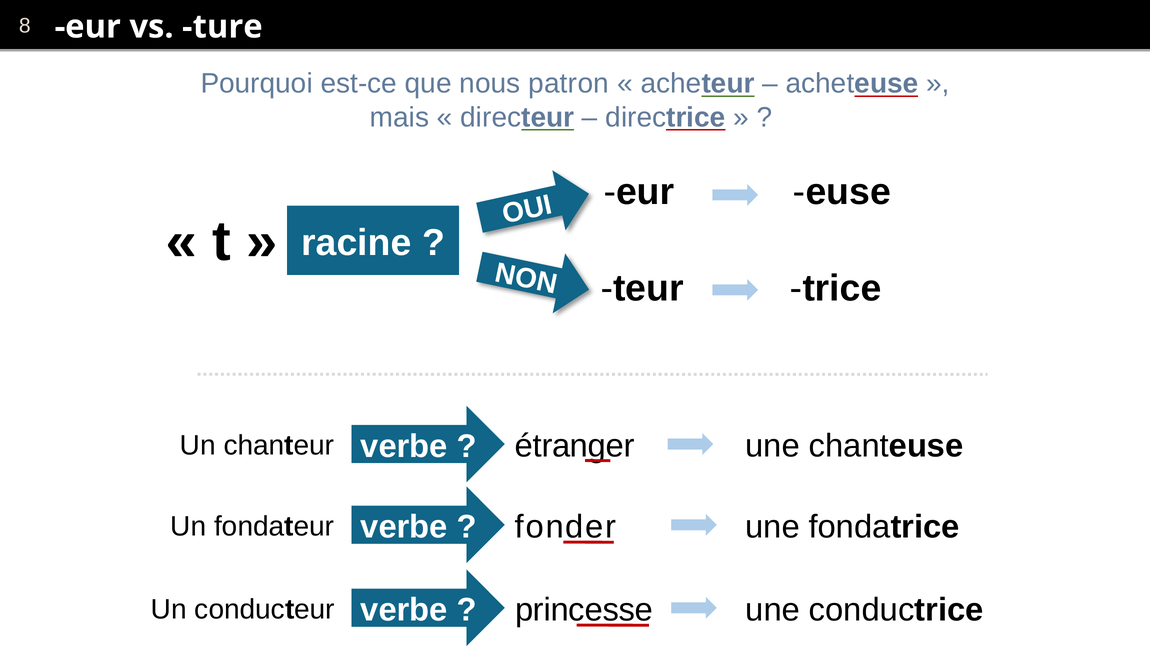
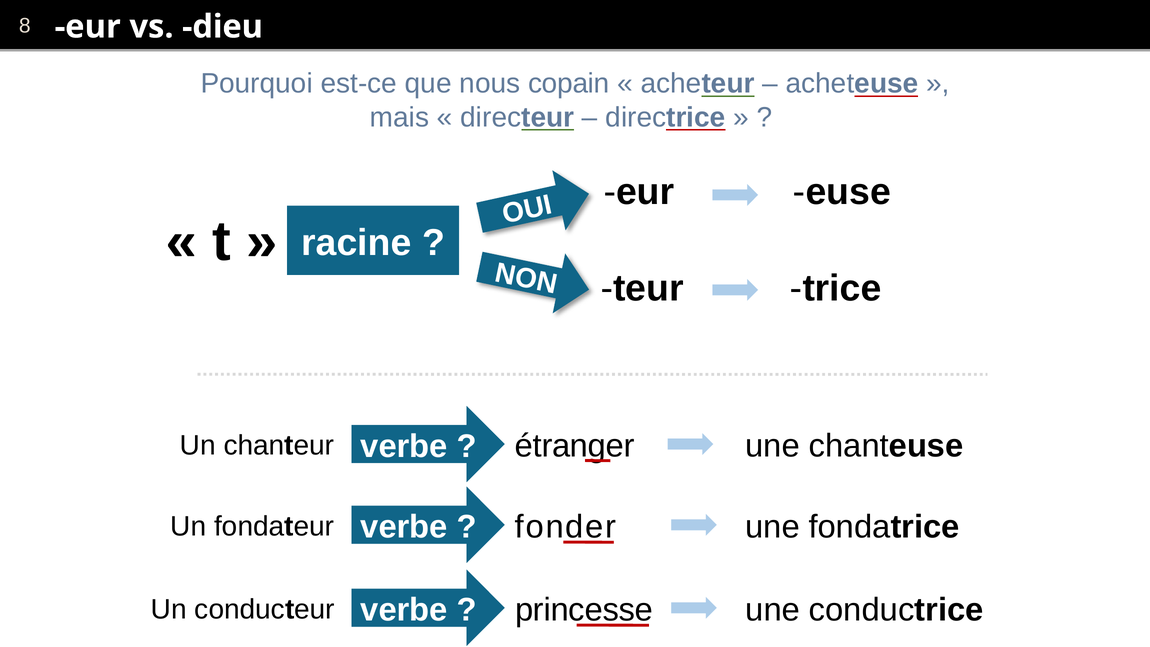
ture: ture -> dieu
patron: patron -> copain
